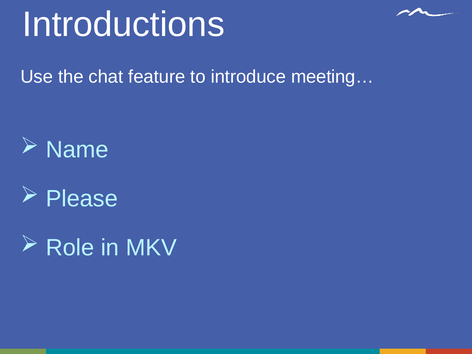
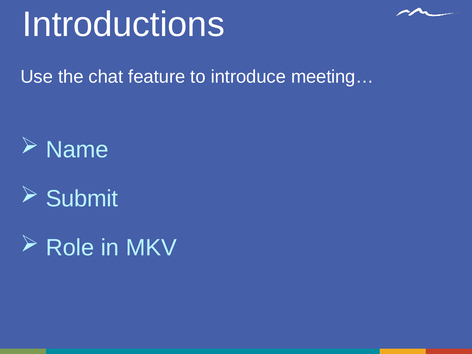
Please: Please -> Submit
